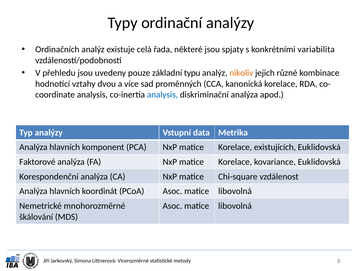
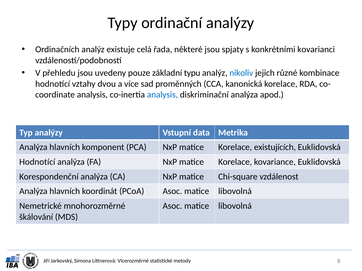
variabilita: variabilita -> kovarianci
nikoliv colour: orange -> blue
Faktorové at (37, 162): Faktorové -> Hodnotící
